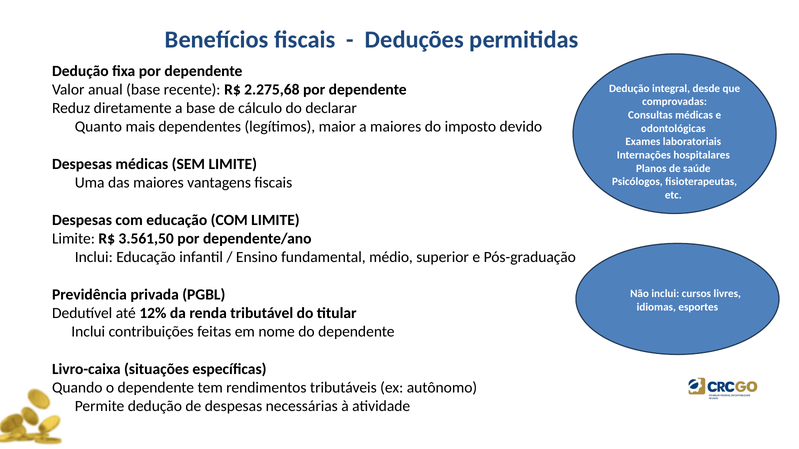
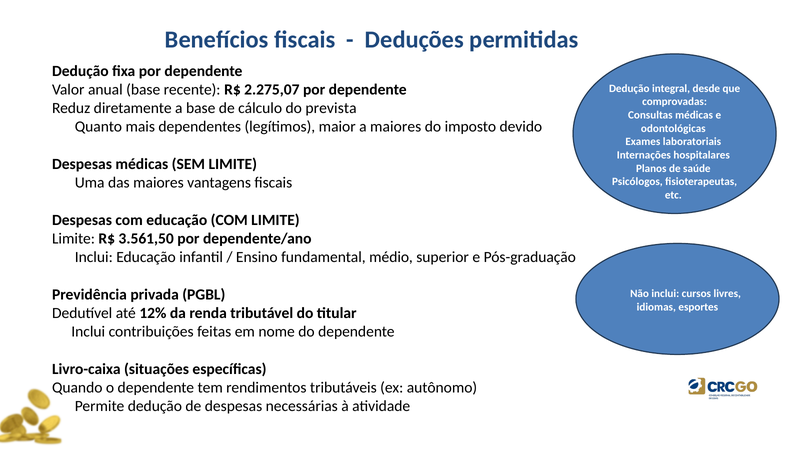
2.275,68: 2.275,68 -> 2.275,07
declarar: declarar -> prevista
